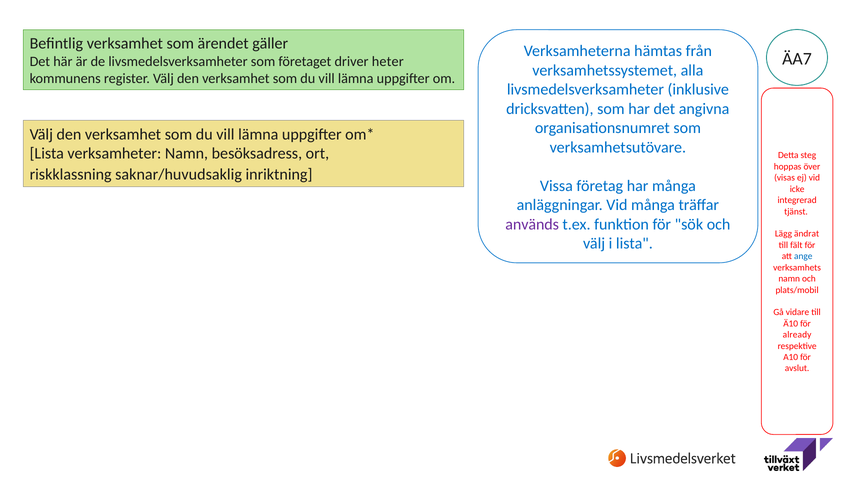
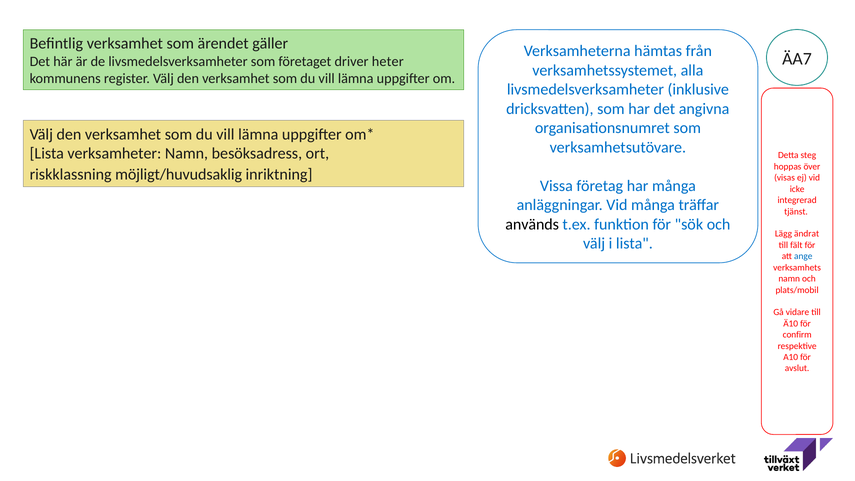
saknar/huvudsaklig: saknar/huvudsaklig -> möjligt/huvudsaklig
används colour: purple -> black
already: already -> confirm
